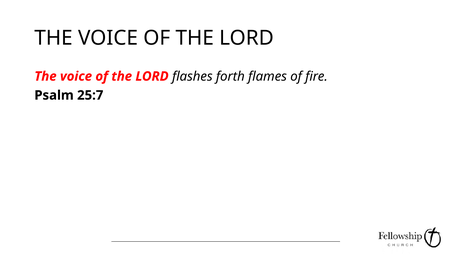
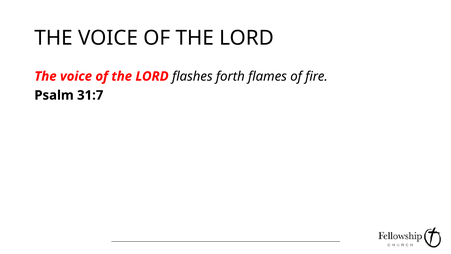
25:7: 25:7 -> 31:7
